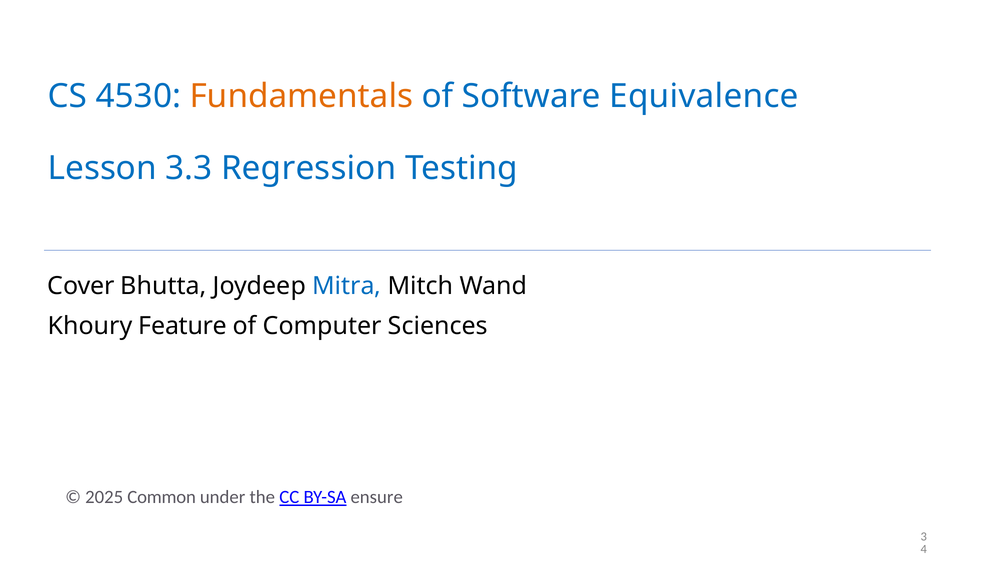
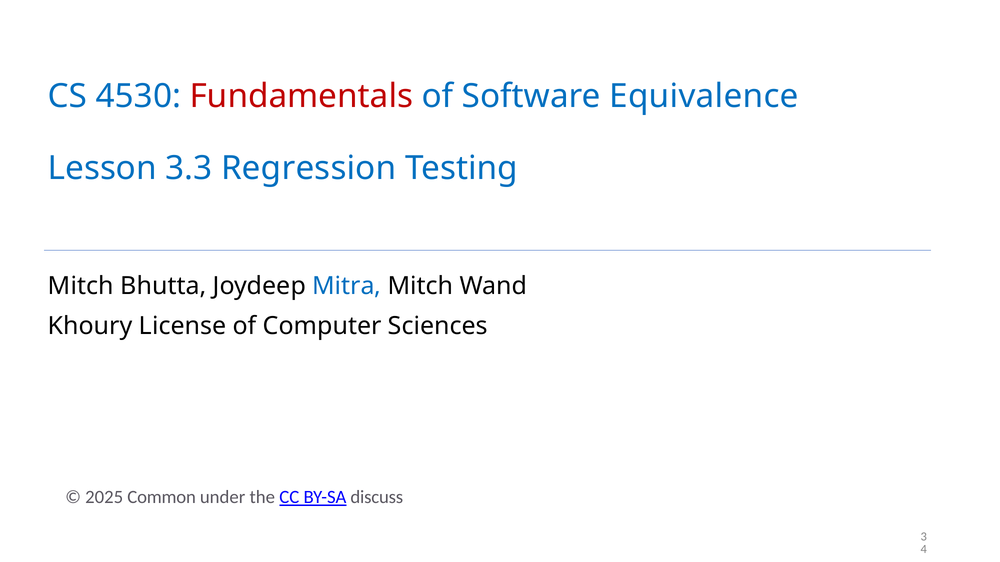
Fundamentals colour: orange -> red
Cover at (81, 286): Cover -> Mitch
Feature: Feature -> License
ensure: ensure -> discuss
